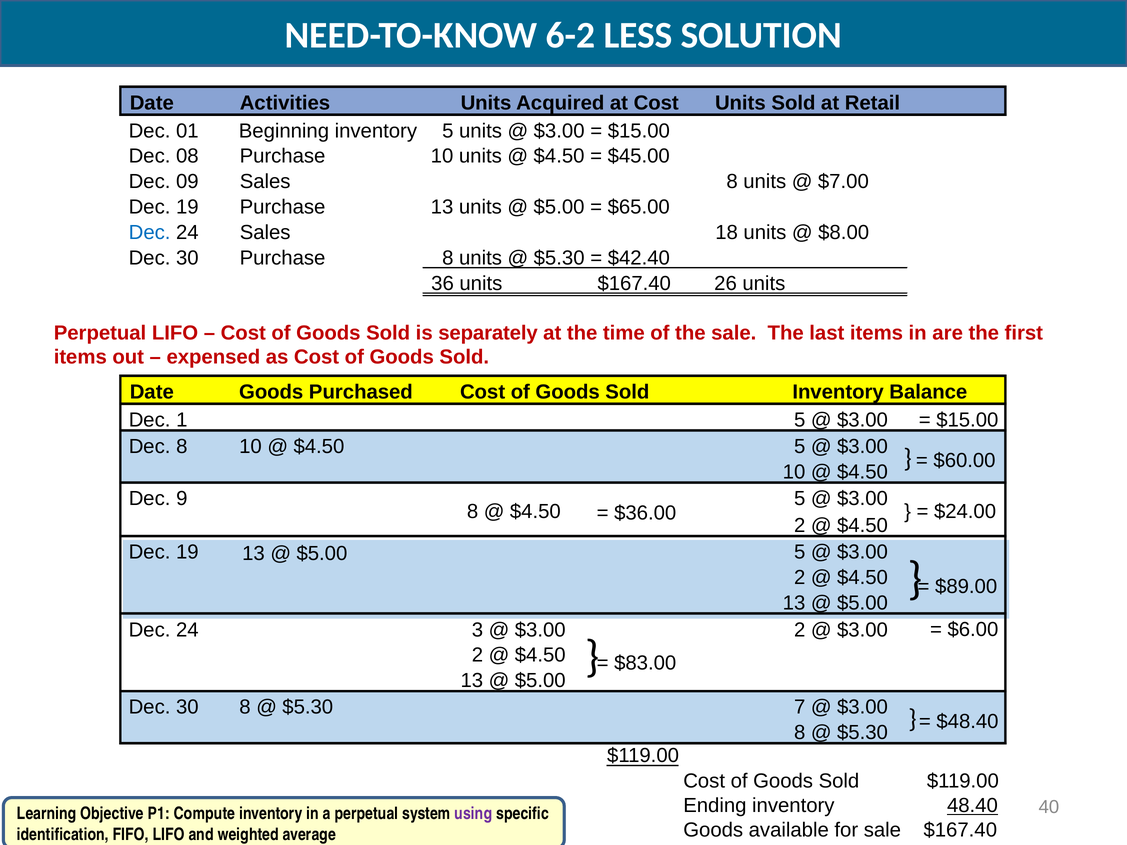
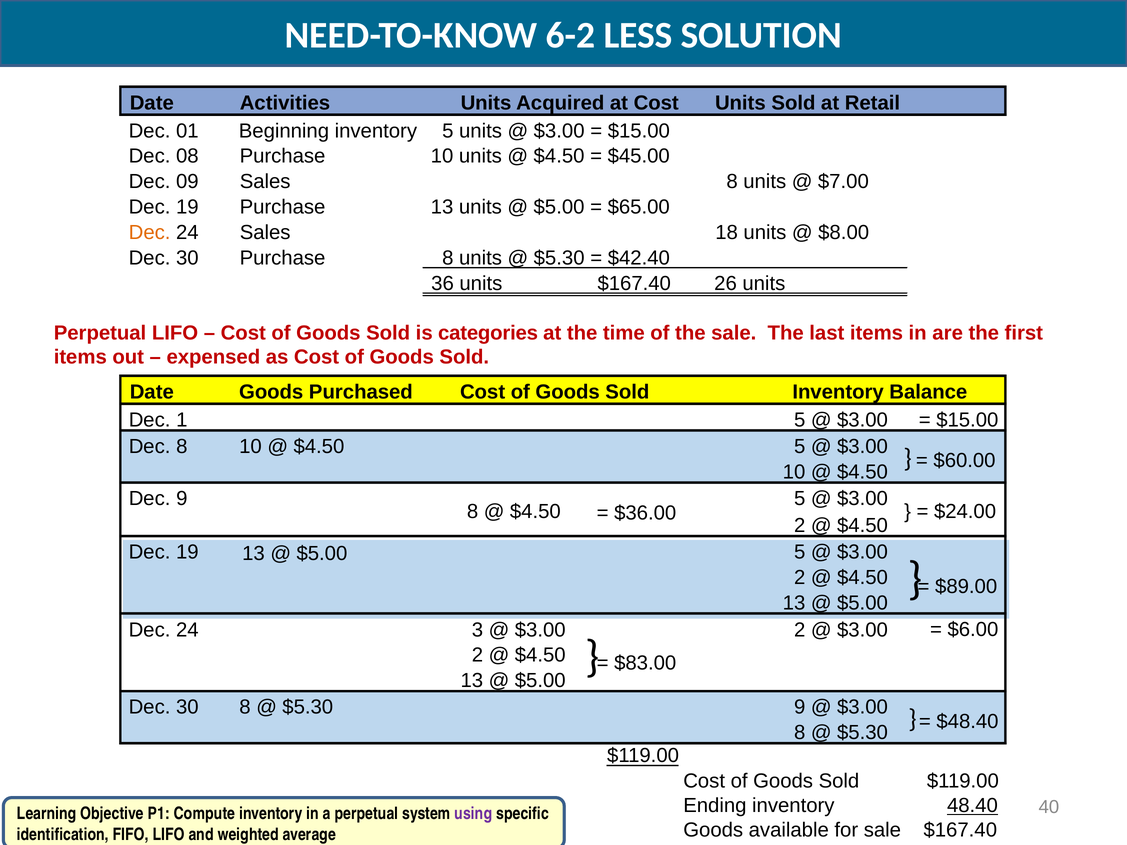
Dec at (150, 233) colour: blue -> orange
separately: separately -> categories
$5.30 7: 7 -> 9
